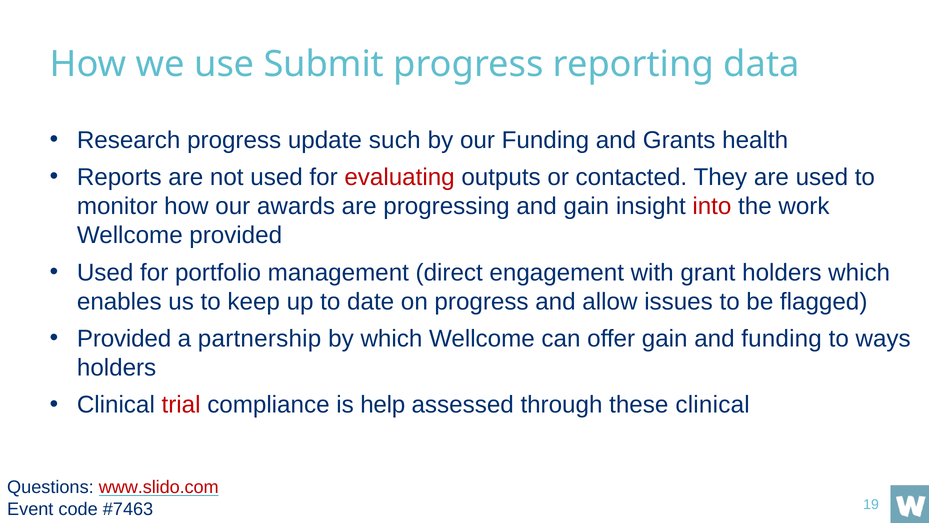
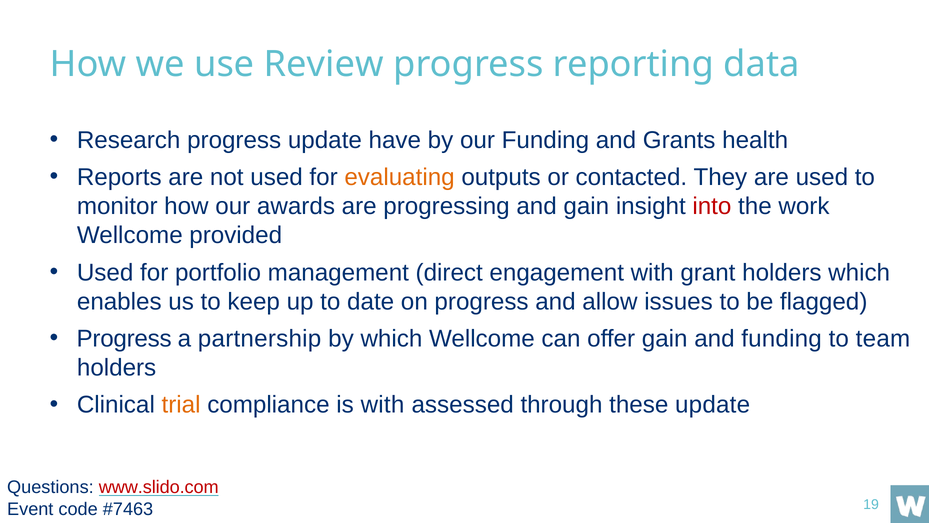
Submit: Submit -> Review
such: such -> have
evaluating colour: red -> orange
Provided at (124, 338): Provided -> Progress
ways: ways -> team
trial colour: red -> orange
is help: help -> with
these clinical: clinical -> update
